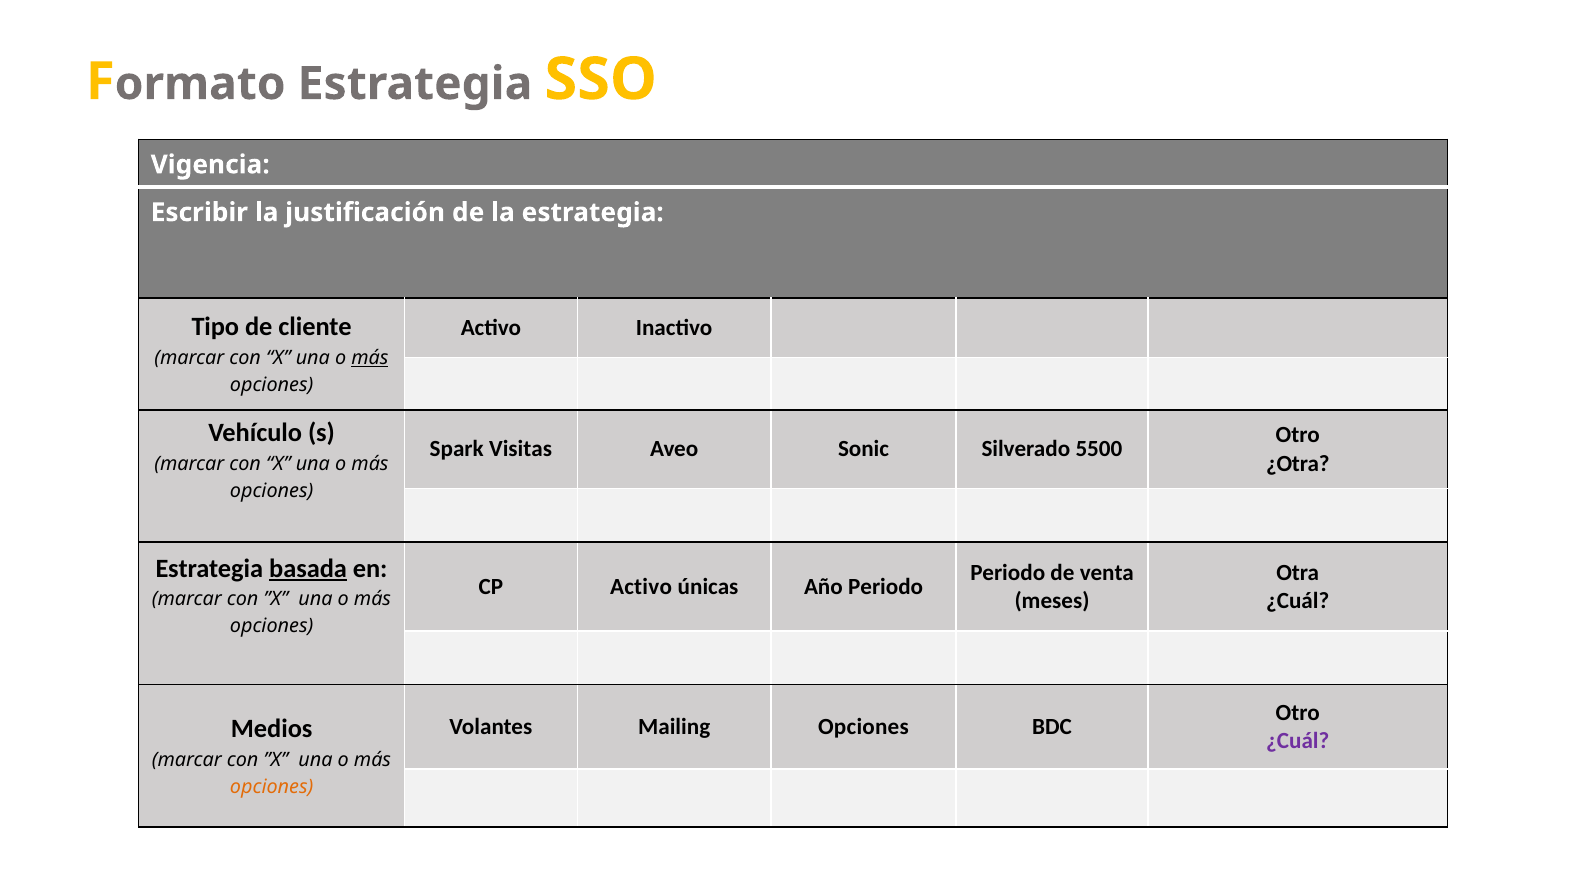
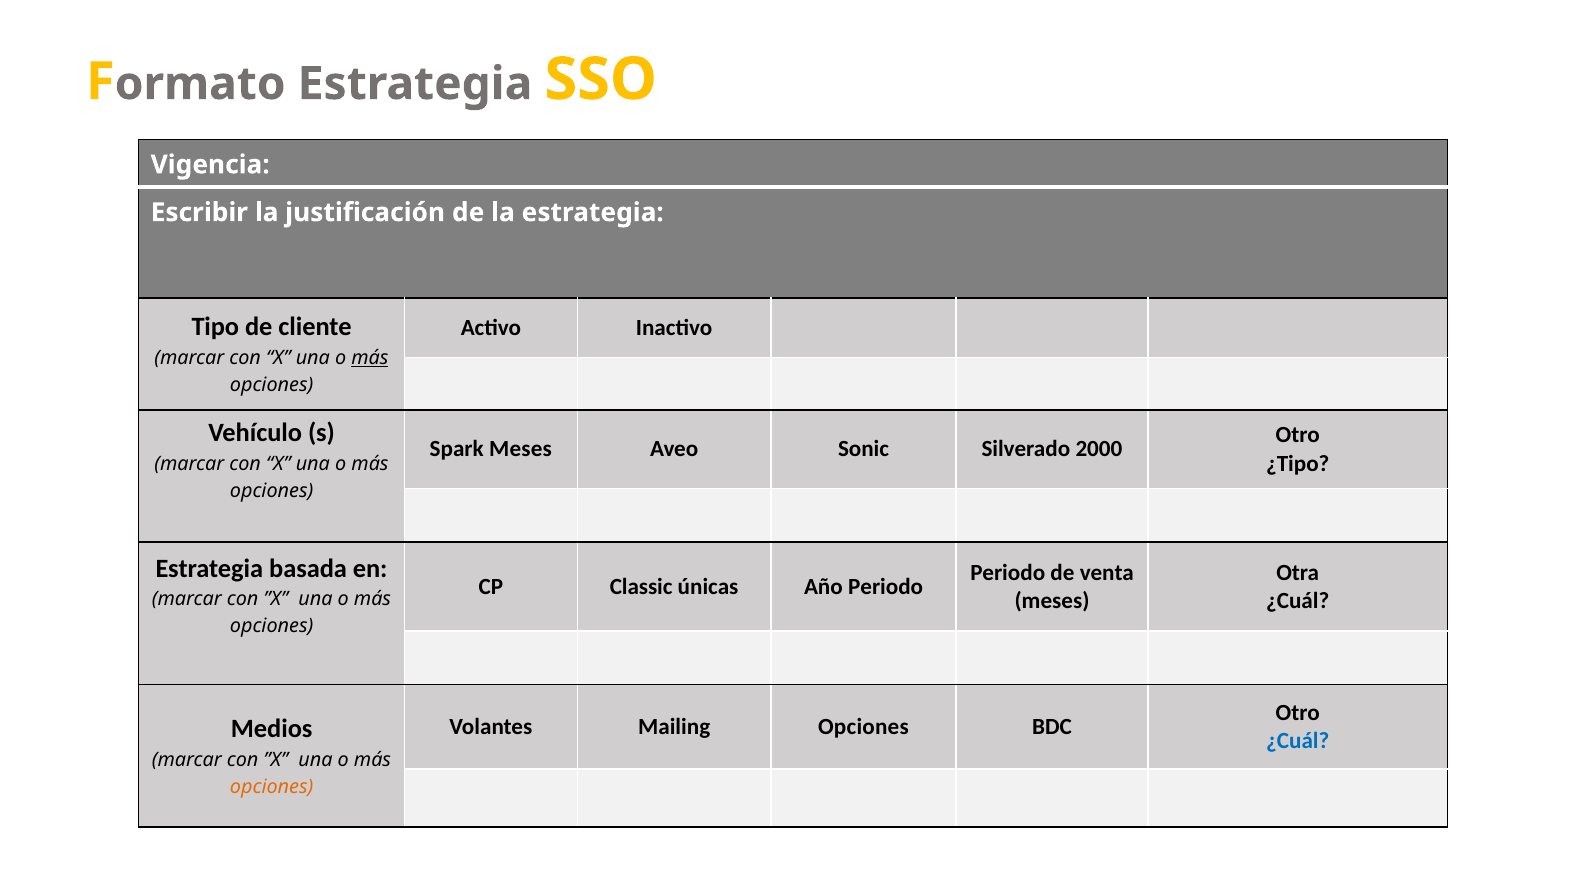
Spark Visitas: Visitas -> Meses
5500: 5500 -> 2000
¿Otra: ¿Otra -> ¿Tipo
basada underline: present -> none
CP Activo: Activo -> Classic
¿Cuál at (1298, 741) colour: purple -> blue
